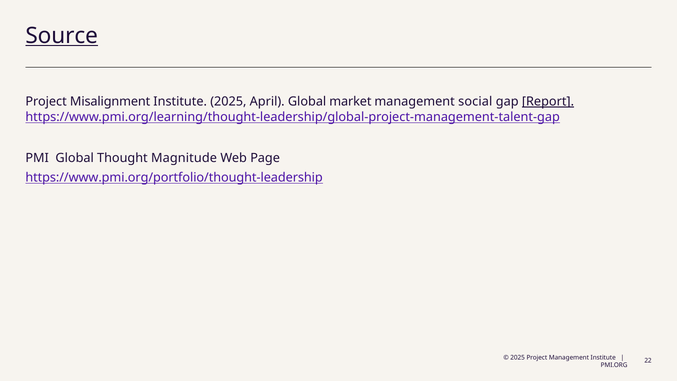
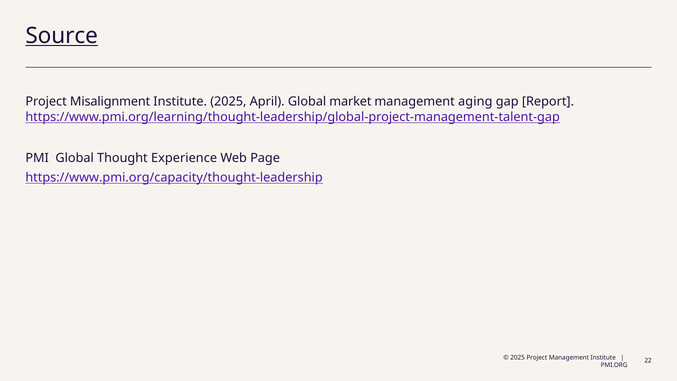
social: social -> aging
Report underline: present -> none
Magnitude: Magnitude -> Experience
https://www.pmi.org/portfolio/thought-leadership: https://www.pmi.org/portfolio/thought-leadership -> https://www.pmi.org/capacity/thought-leadership
